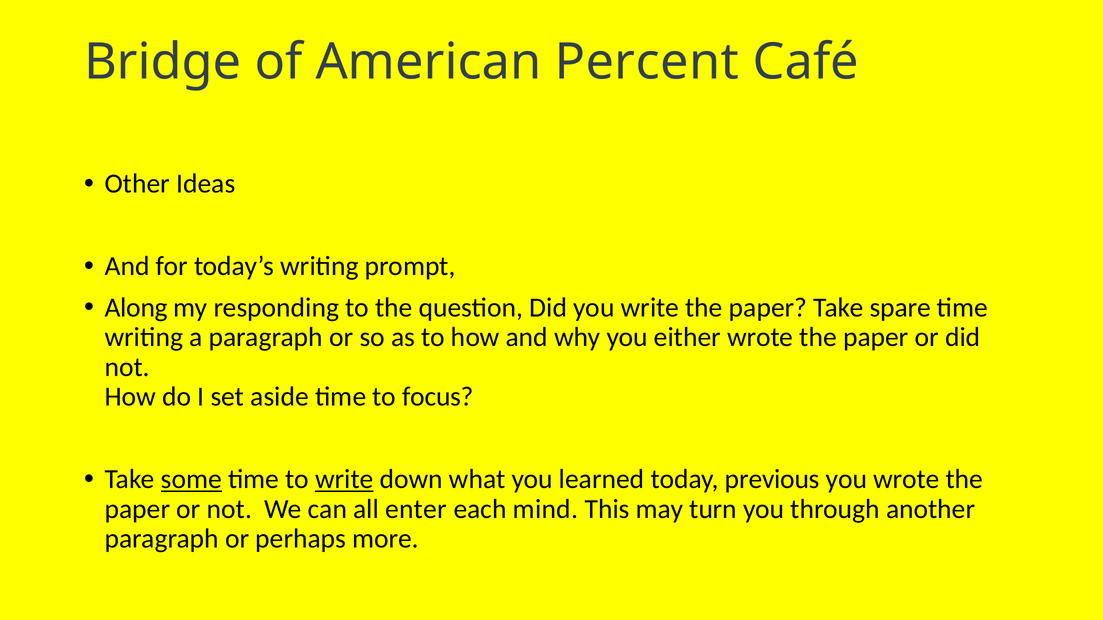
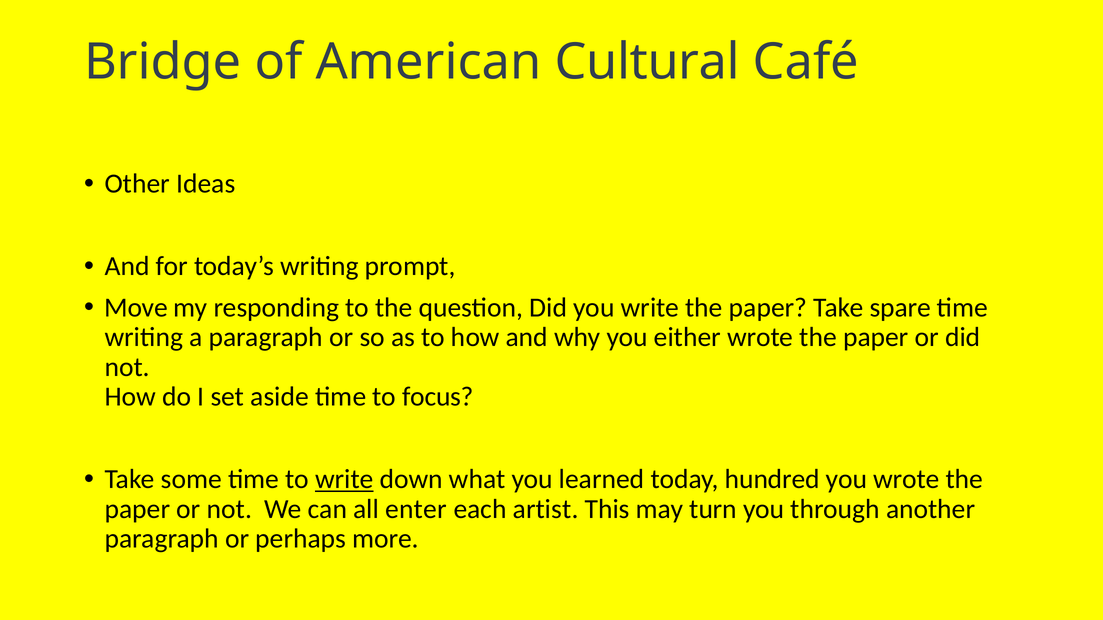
Percent: Percent -> Cultural
Along: Along -> Move
some underline: present -> none
previous: previous -> hundred
mind: mind -> artist
